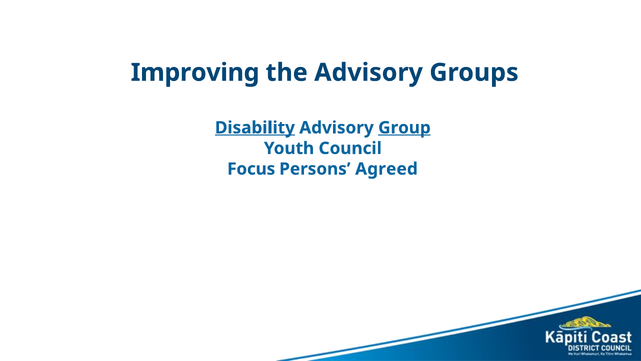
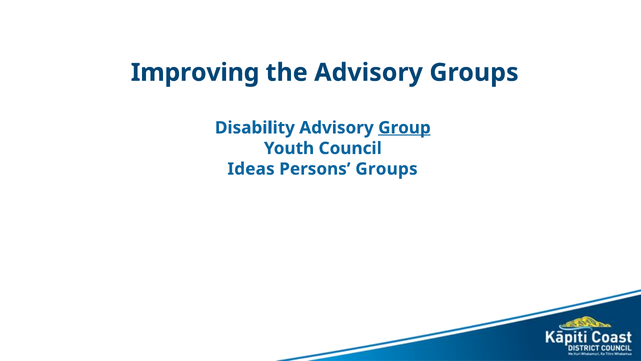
Disability underline: present -> none
Focus: Focus -> Ideas
Persons Agreed: Agreed -> Groups
